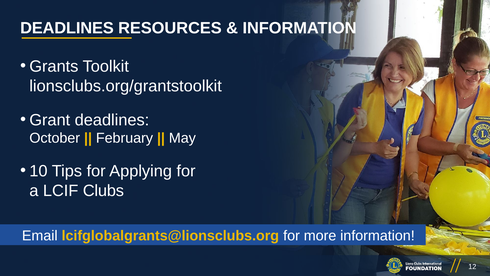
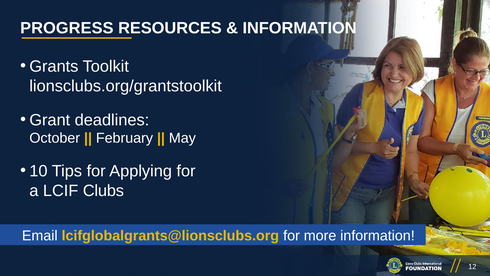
DEADLINES at (67, 28): DEADLINES -> PROGRESS
